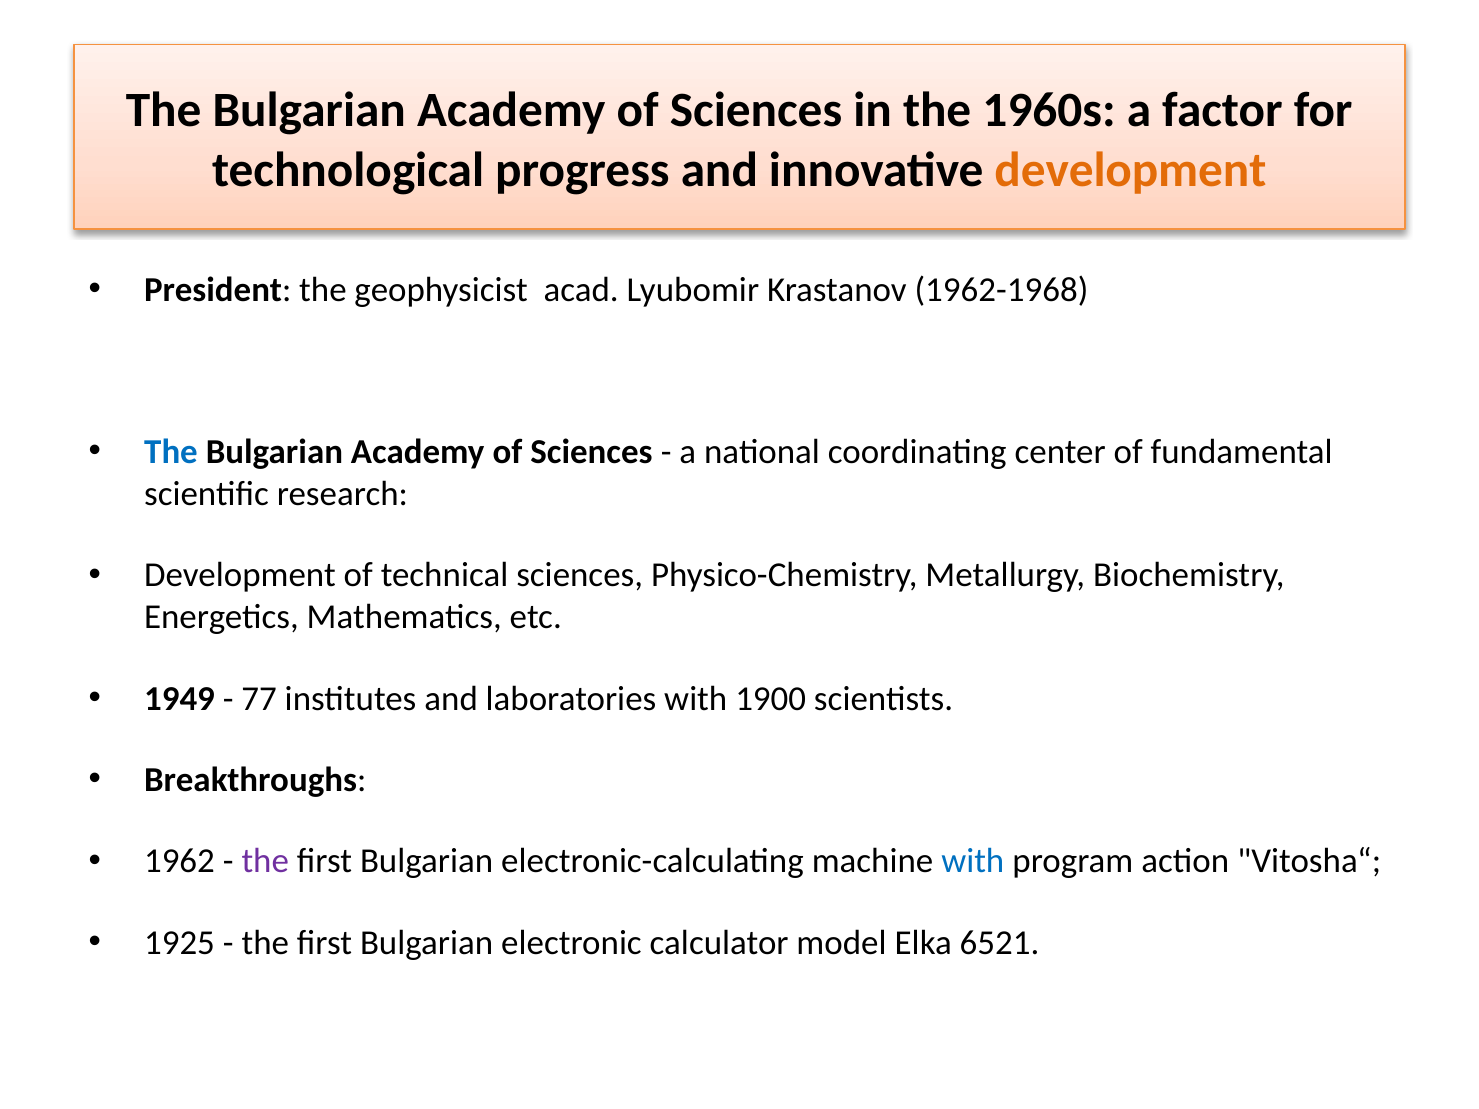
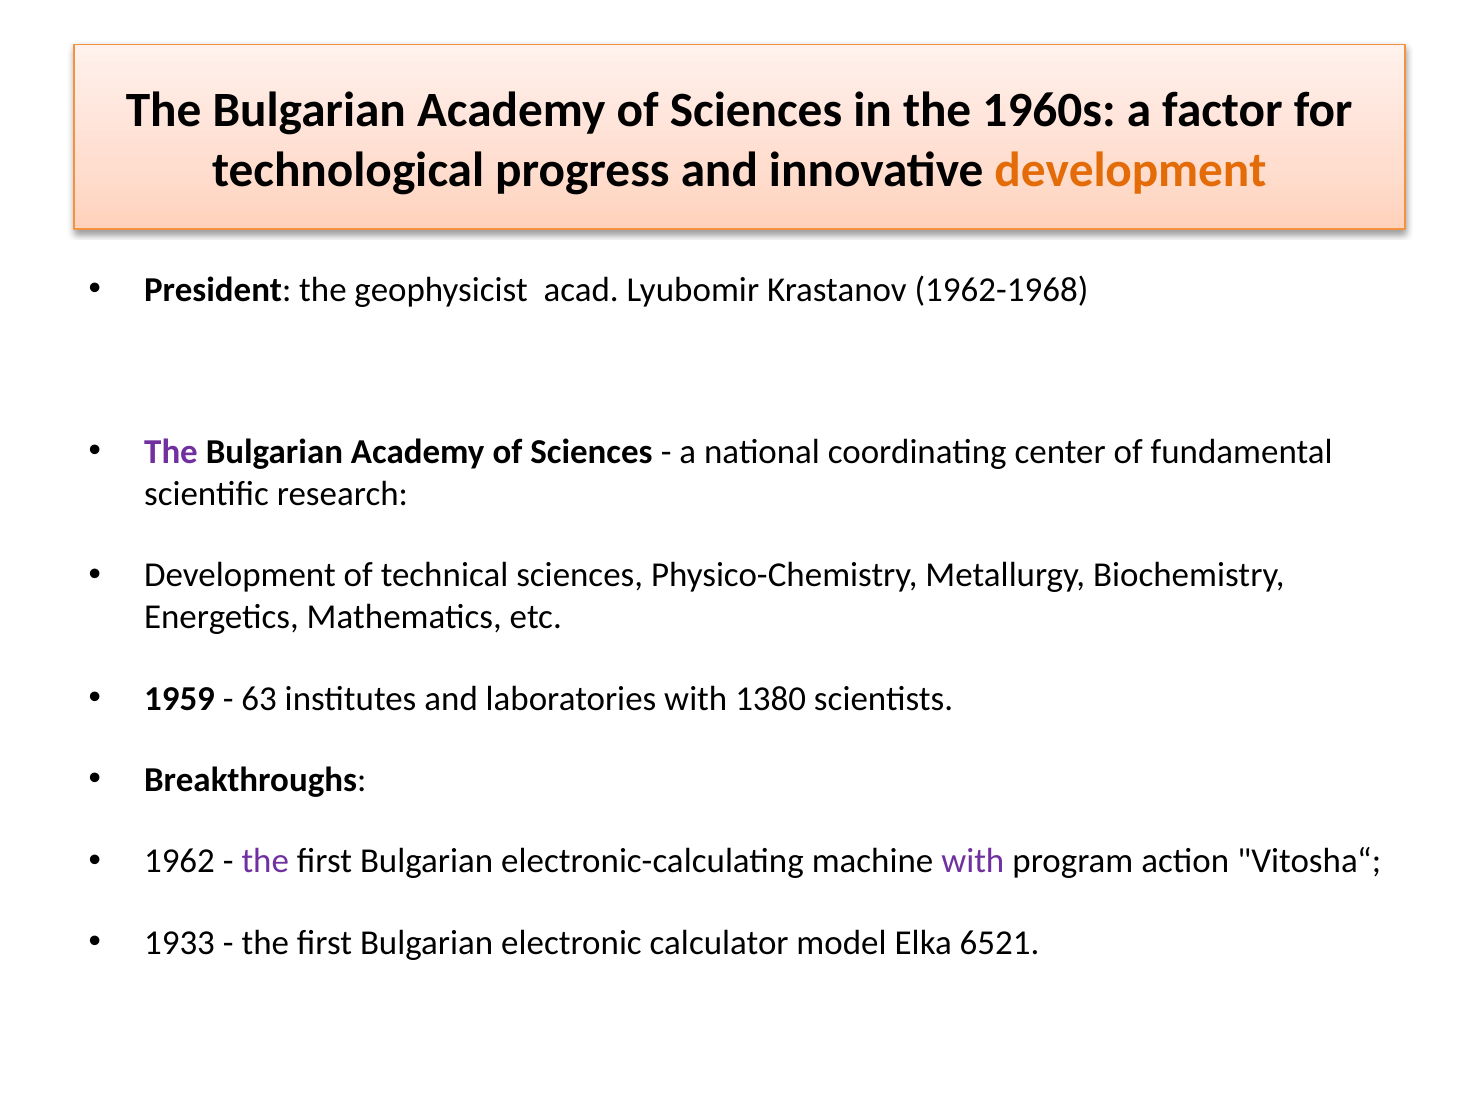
The at (171, 452) colour: blue -> purple
1949: 1949 -> 1959
77: 77 -> 63
1900: 1900 -> 1380
with at (973, 862) colour: blue -> purple
1925: 1925 -> 1933
